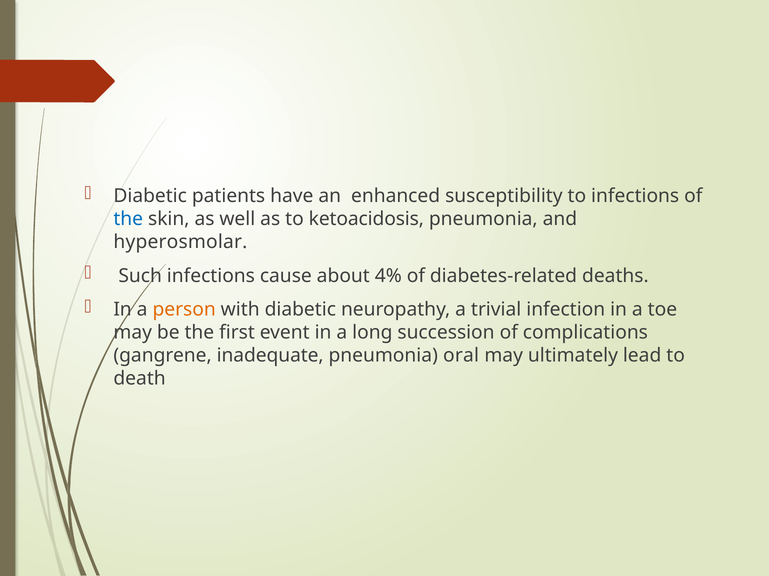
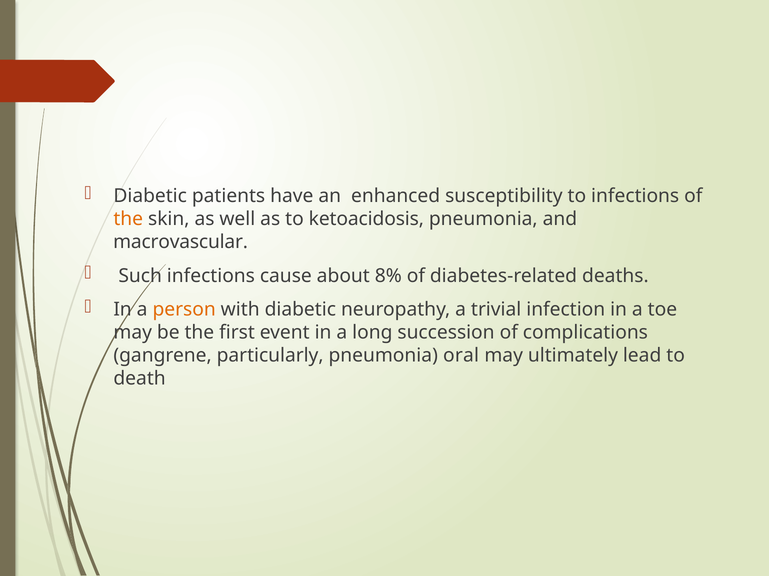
the at (128, 219) colour: blue -> orange
hyperosmolar: hyperosmolar -> macrovascular
4%: 4% -> 8%
inadequate: inadequate -> particularly
